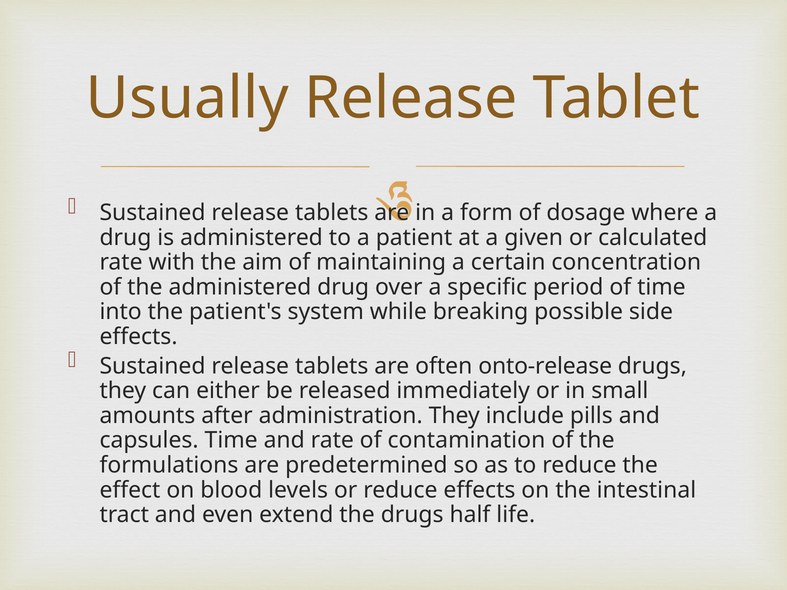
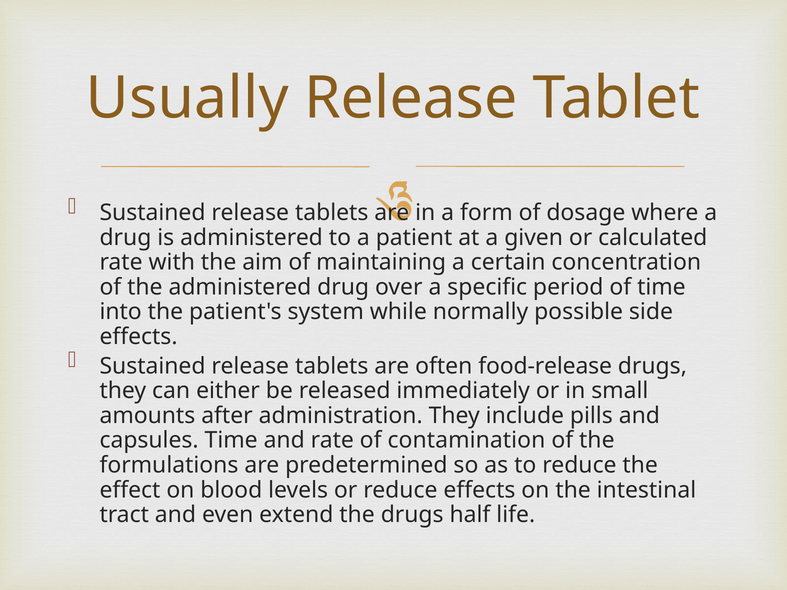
breaking: breaking -> normally
onto-release: onto-release -> food-release
